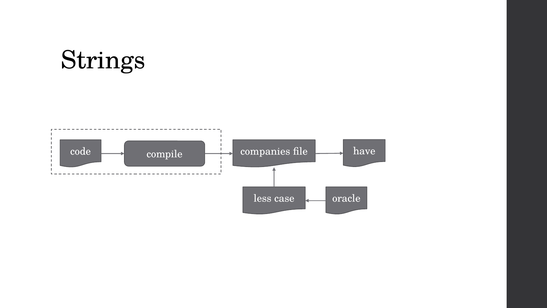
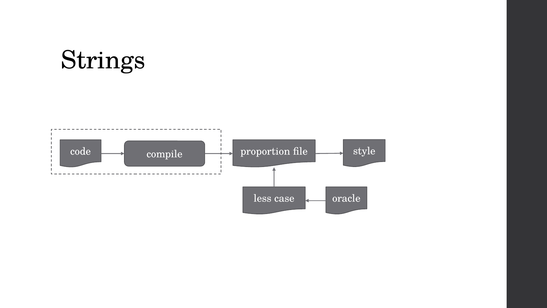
have: have -> style
companies: companies -> proportion
